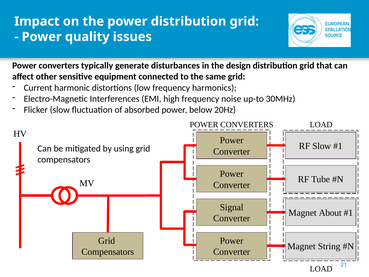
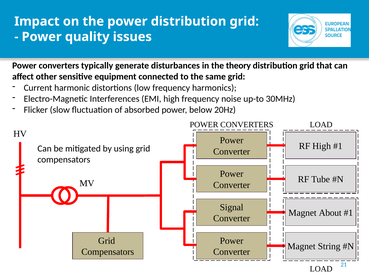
design: design -> theory
RF Slow: Slow -> High
